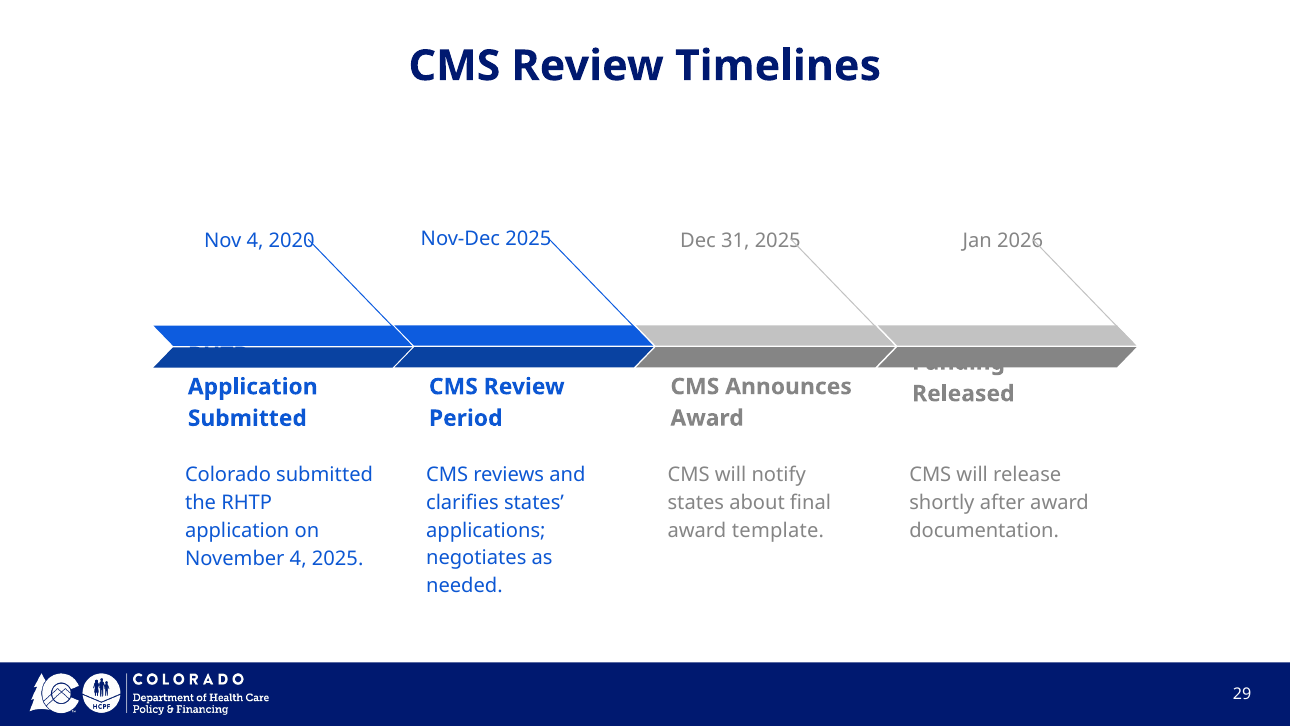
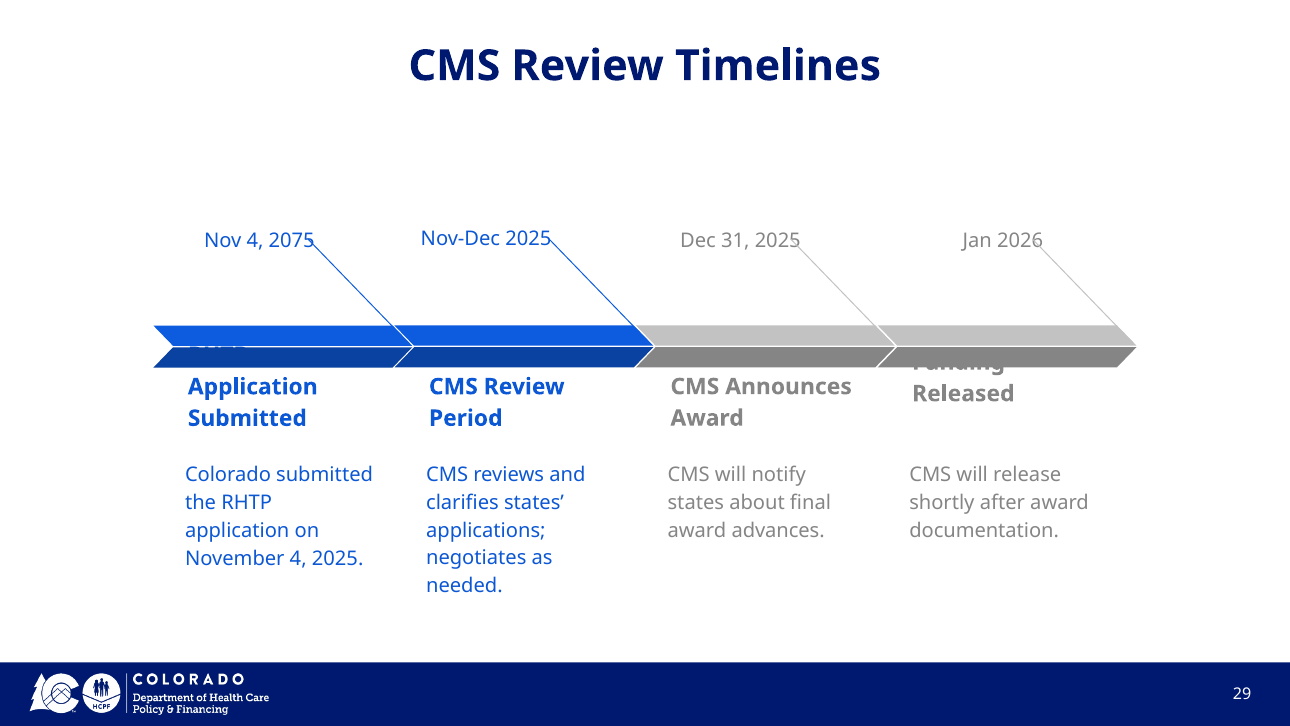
2020: 2020 -> 2075
template: template -> advances
